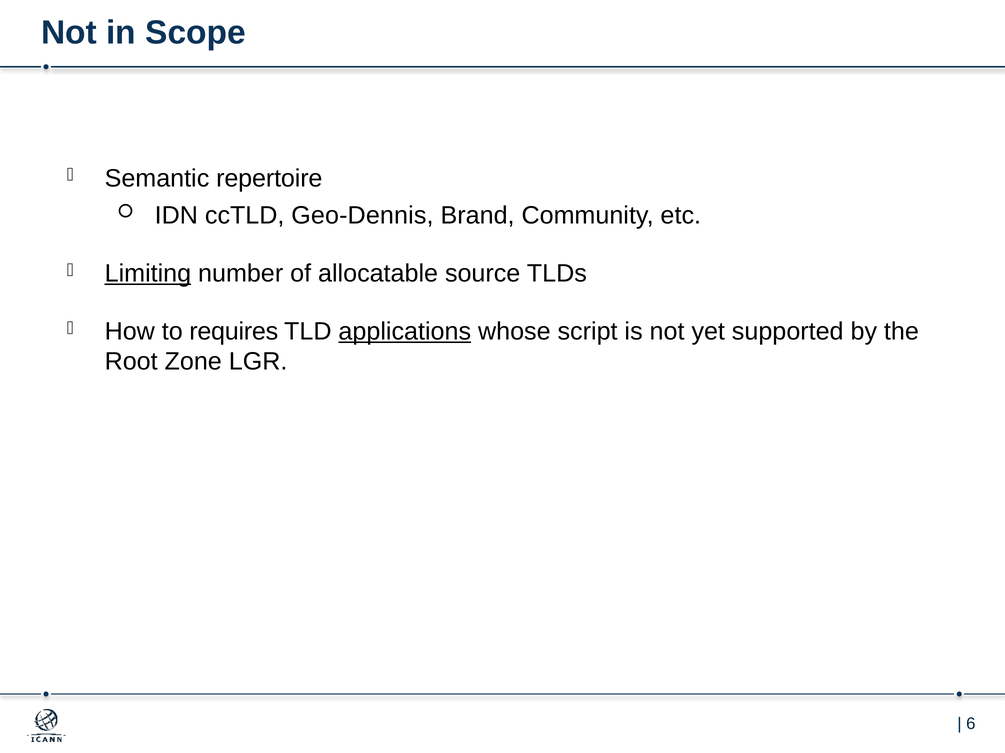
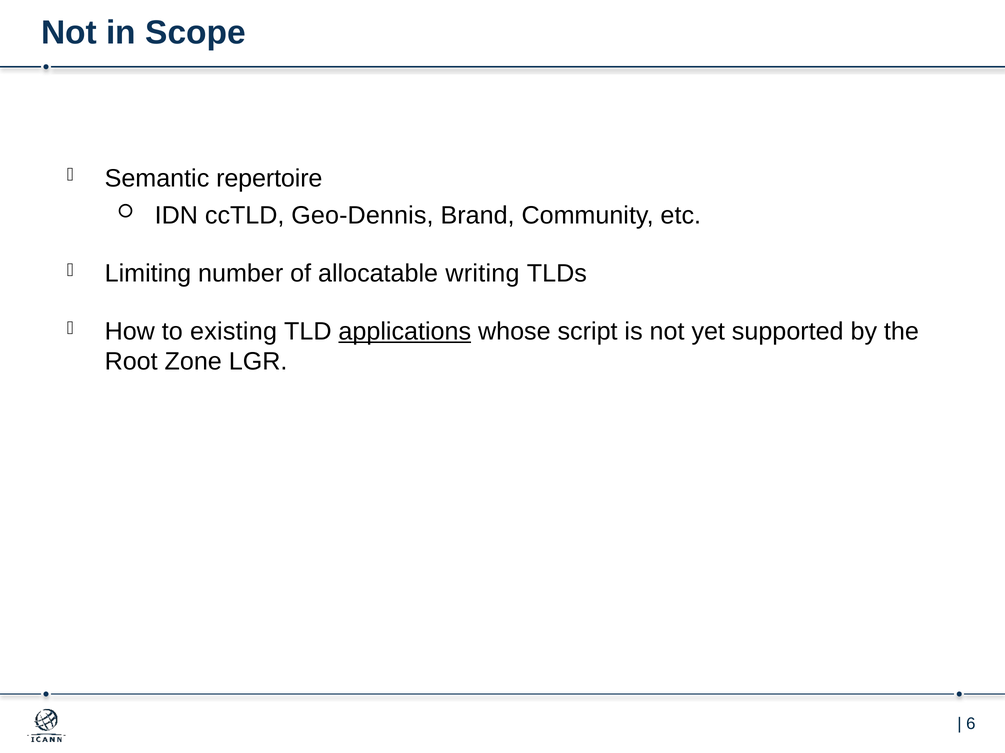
Limiting underline: present -> none
source: source -> writing
requires: requires -> existing
